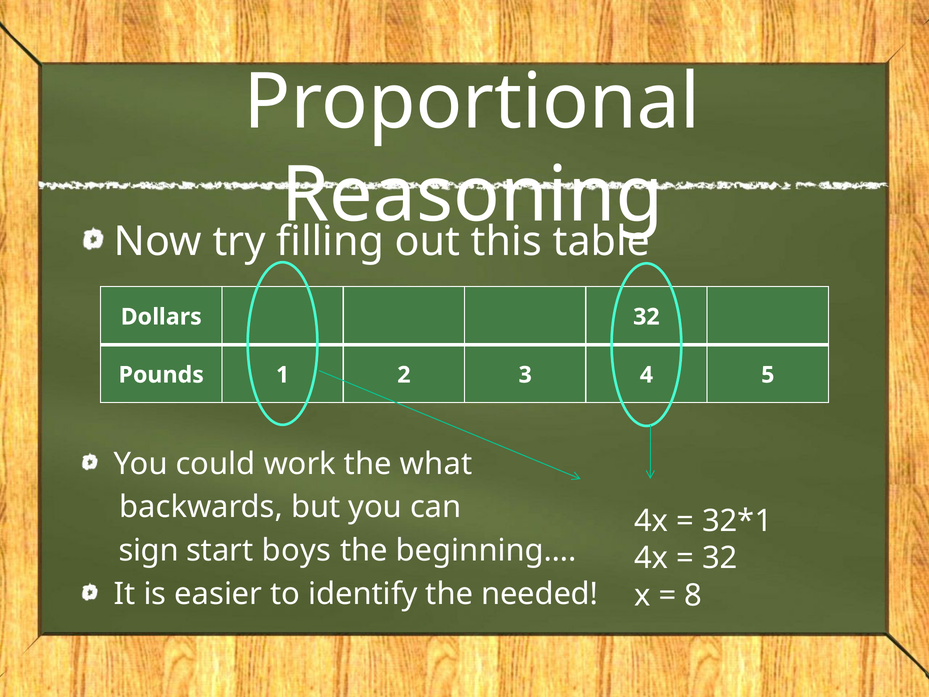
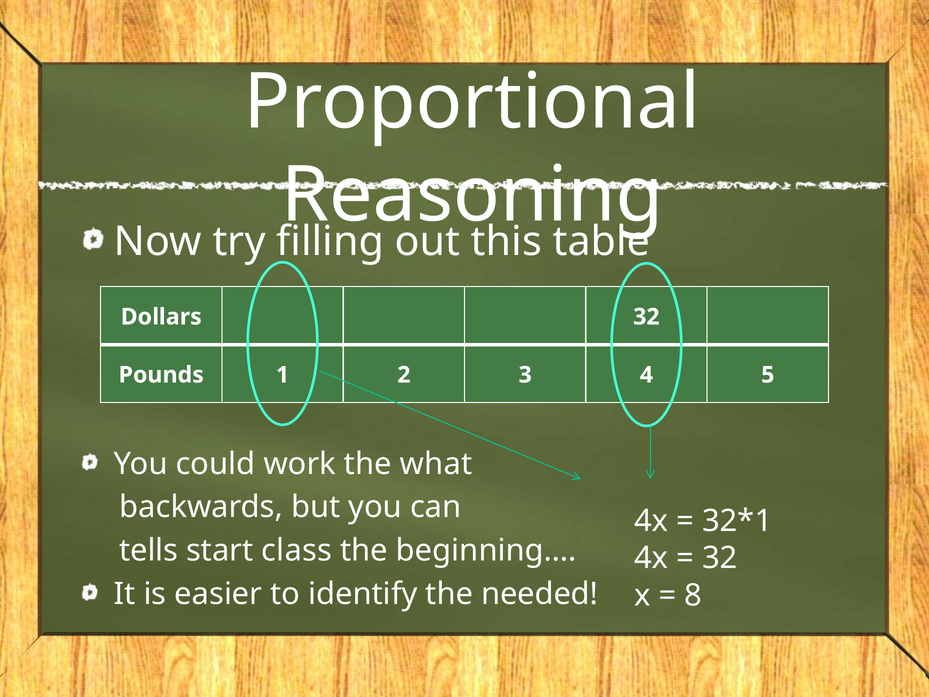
sign: sign -> tells
boys: boys -> class
